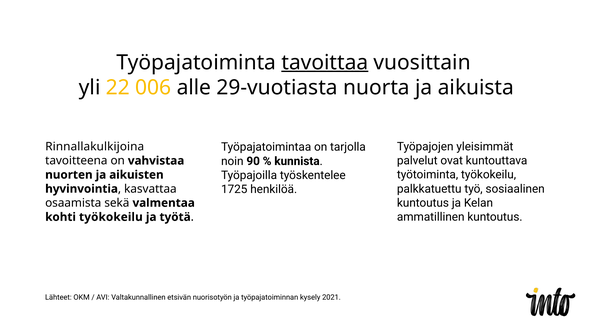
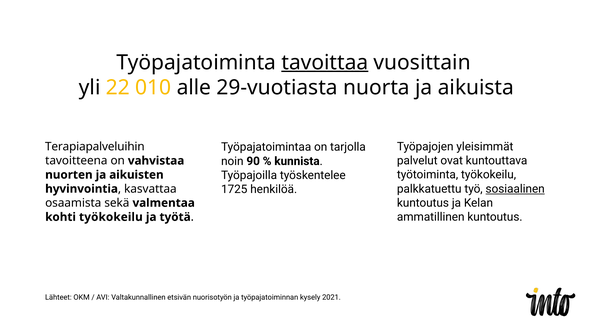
006: 006 -> 010
Rinnallakulkijoina: Rinnallakulkijoina -> Terapiapalveluihin
sosiaalinen underline: none -> present
